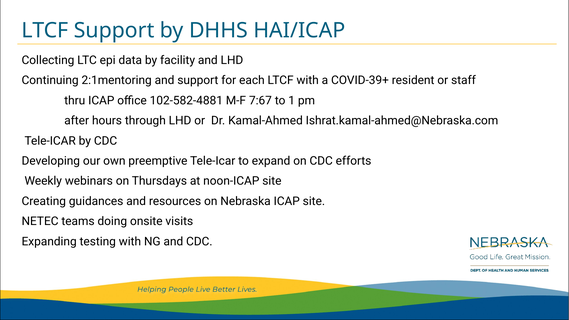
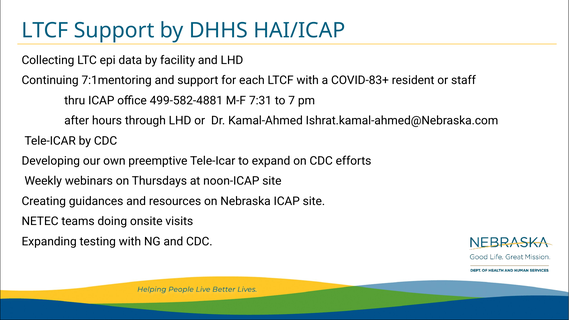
2:1mentoring: 2:1mentoring -> 7:1mentoring
COVID-39+: COVID-39+ -> COVID-83+
102-582-4881: 102-582-4881 -> 499-582-4881
7:67: 7:67 -> 7:31
1: 1 -> 7
